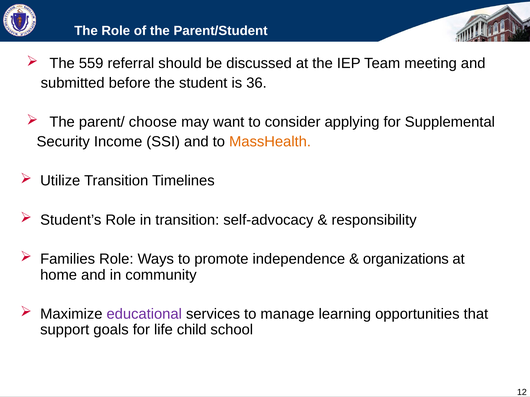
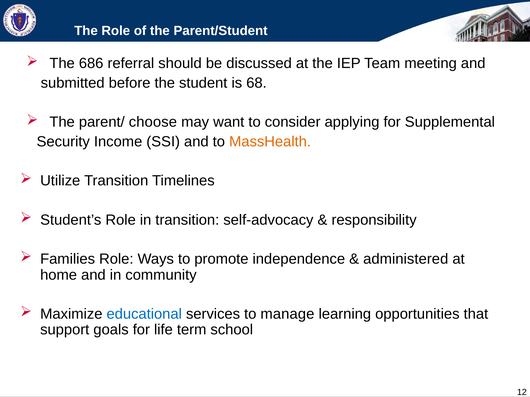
559: 559 -> 686
36: 36 -> 68
organizations: organizations -> administered
educational colour: purple -> blue
child: child -> term
